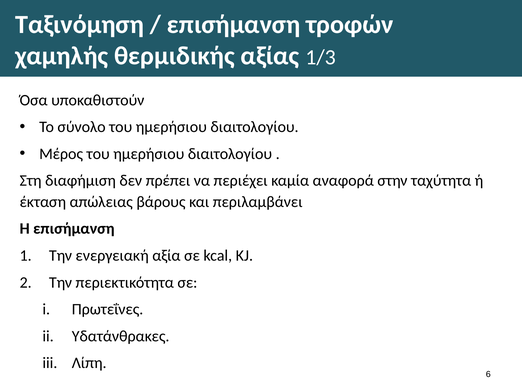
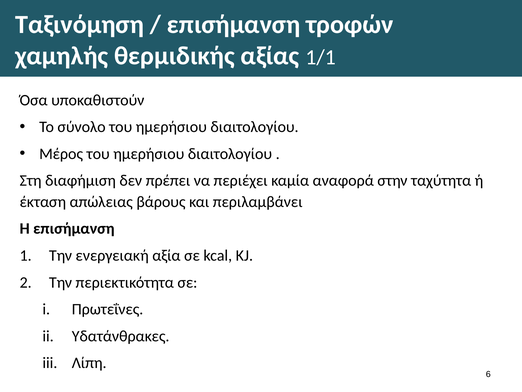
1/3: 1/3 -> 1/1
